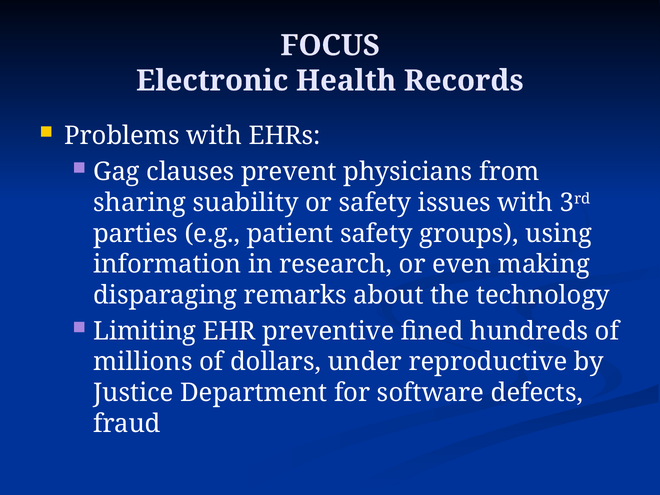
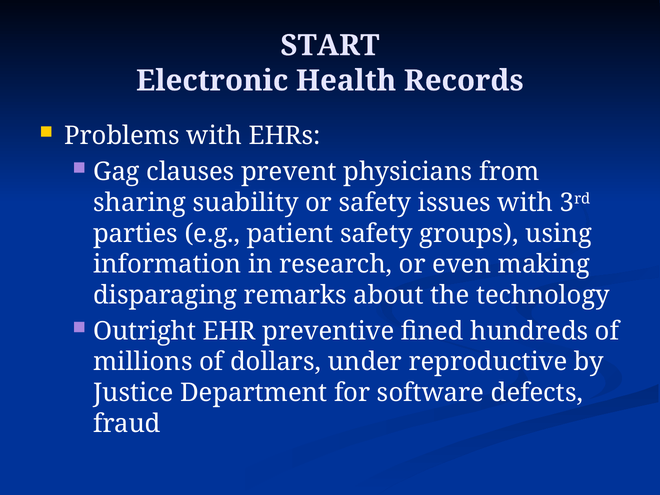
FOCUS: FOCUS -> START
Limiting: Limiting -> Outright
